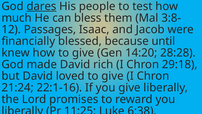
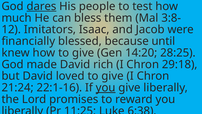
Passages: Passages -> Imitators
28:28: 28:28 -> 28:25
you at (106, 87) underline: none -> present
